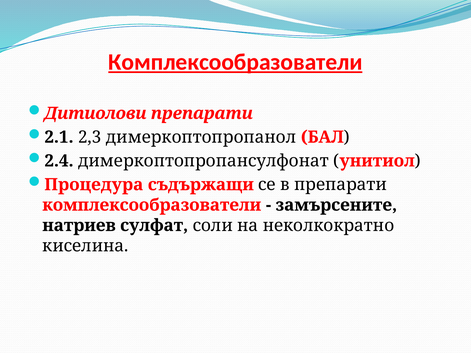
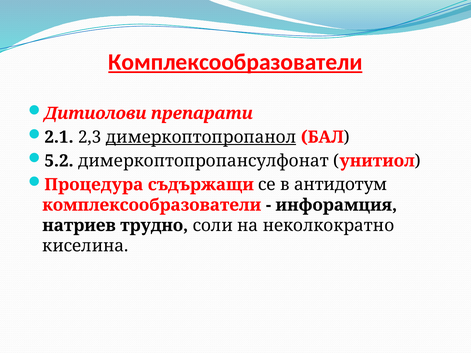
димеркоптопропанол underline: none -> present
2.4: 2.4 -> 5.2
в препарати: препарати -> антидотум
замърсените: замърсените -> инфорамция
сулфат: сулфат -> трудно
